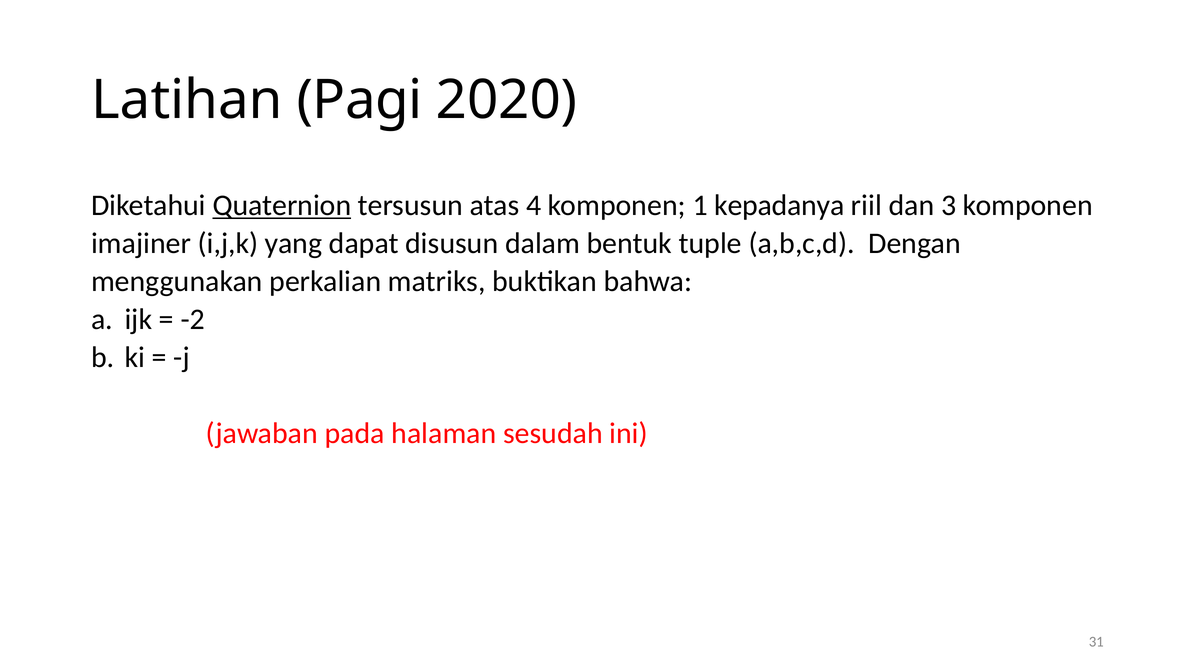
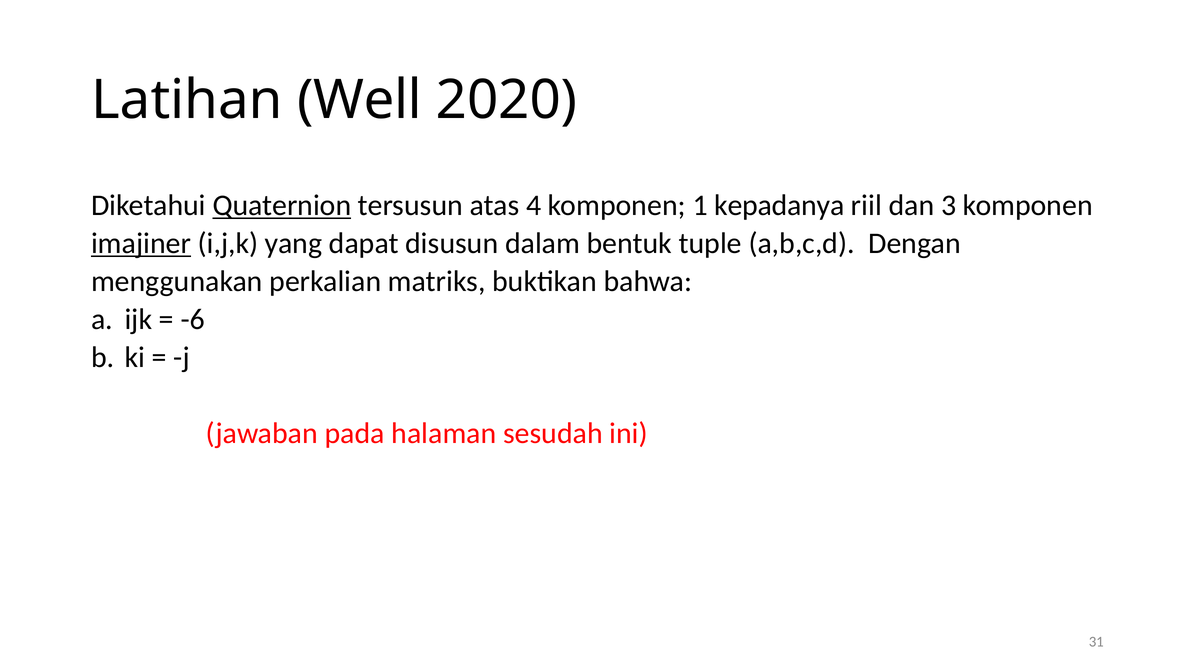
Pagi: Pagi -> Well
imajiner underline: none -> present
-2: -2 -> -6
